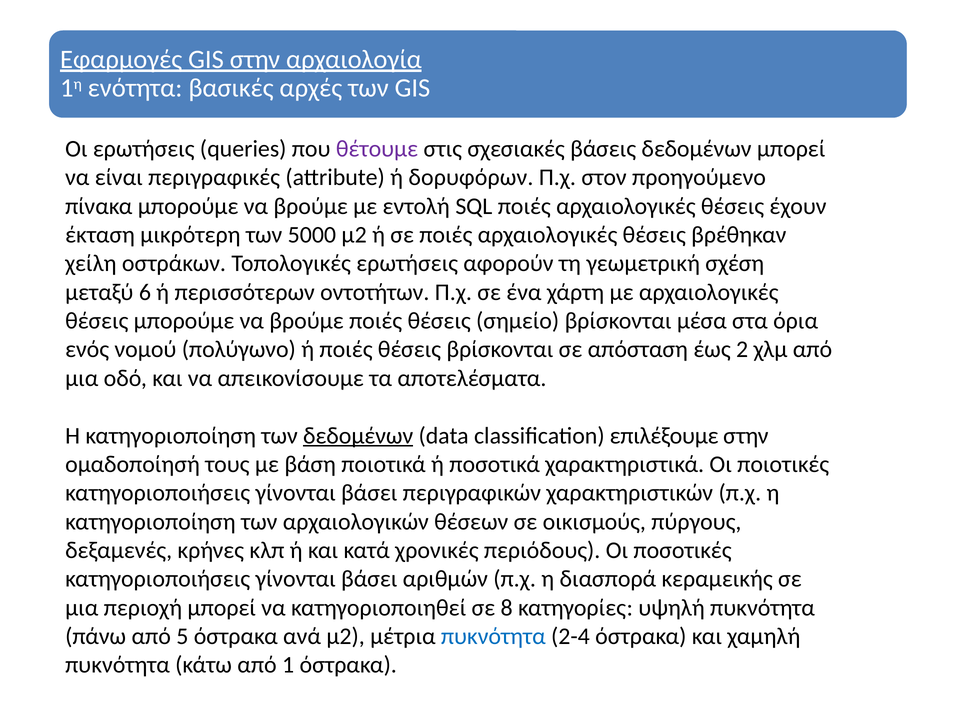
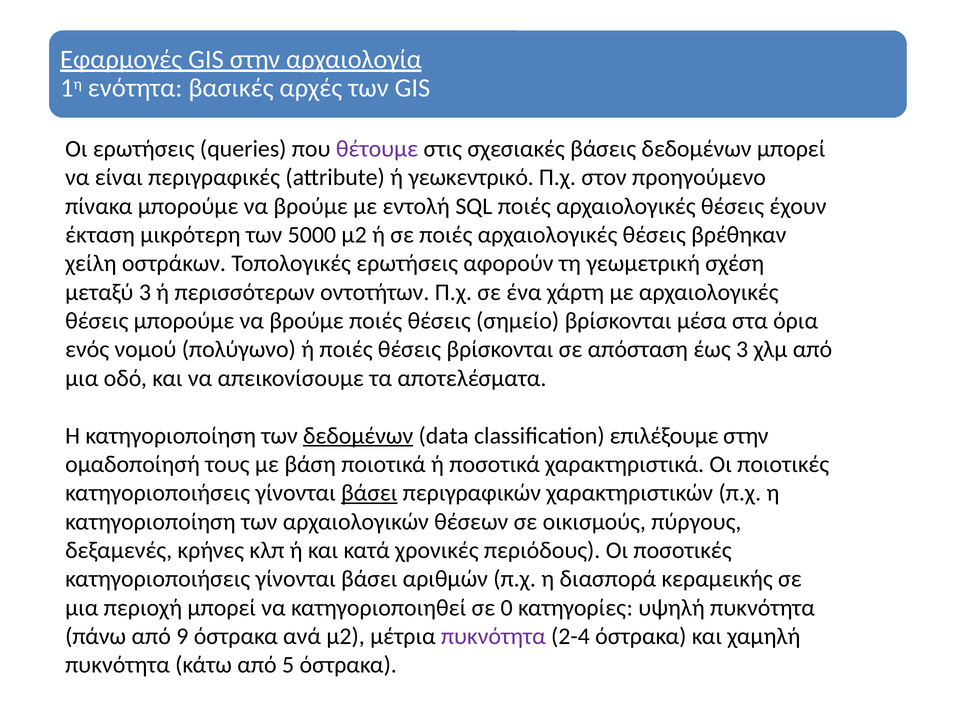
δορυφόρων: δορυφόρων -> γεωκεντρικό
μεταξύ 6: 6 -> 3
έως 2: 2 -> 3
βάσει at (369, 493) underline: none -> present
8: 8 -> 0
5: 5 -> 9
πυκνότητα at (493, 636) colour: blue -> purple
1: 1 -> 5
